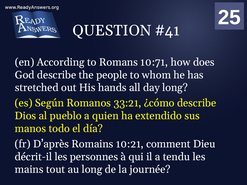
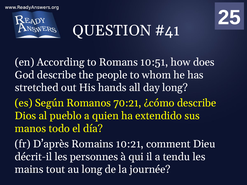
10:71: 10:71 -> 10:51
33:21: 33:21 -> 70:21
